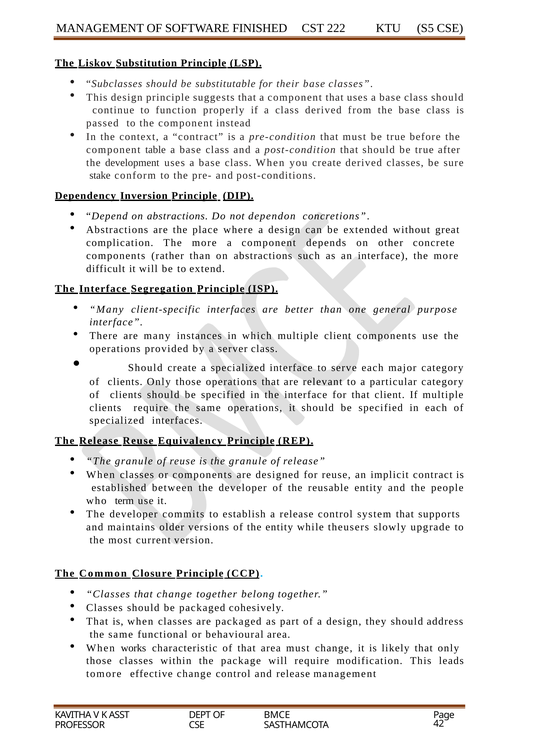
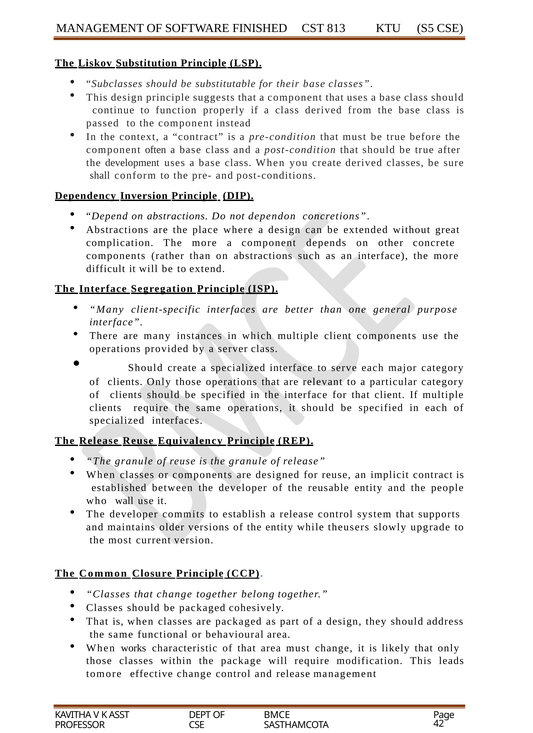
222: 222 -> 813
table: table -> often
stake: stake -> shall
term: term -> wall
